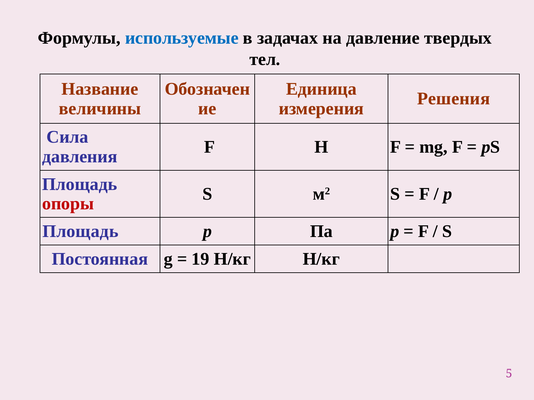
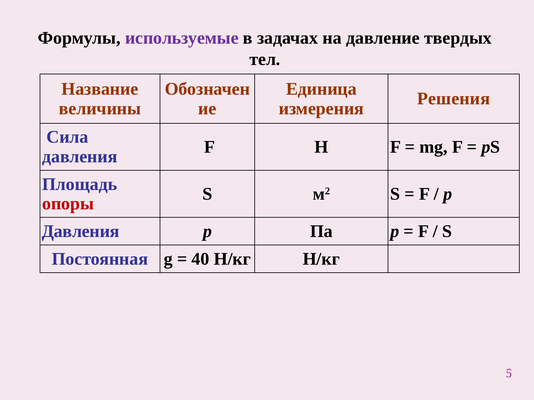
используемые colour: blue -> purple
Площадь at (80, 232): Площадь -> Давления
19: 19 -> 40
